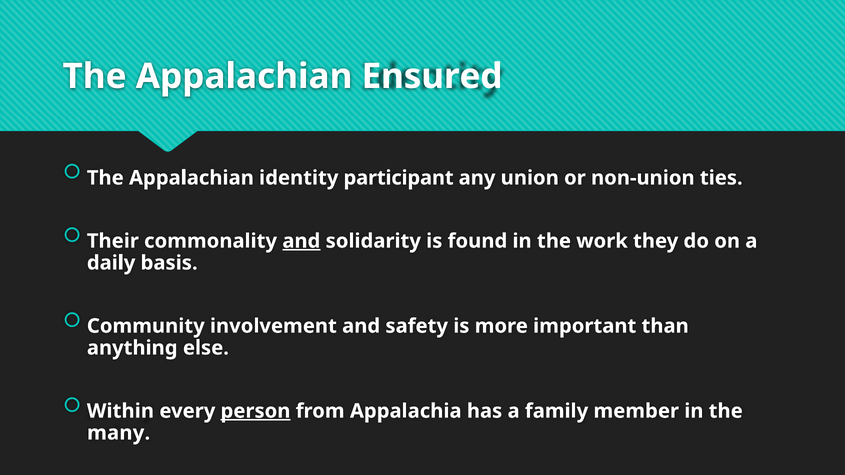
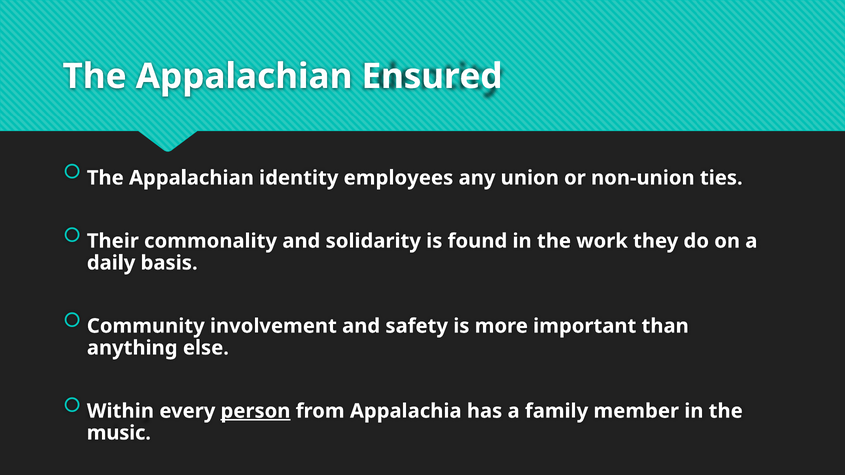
participant: participant -> employees
and at (301, 241) underline: present -> none
many: many -> music
